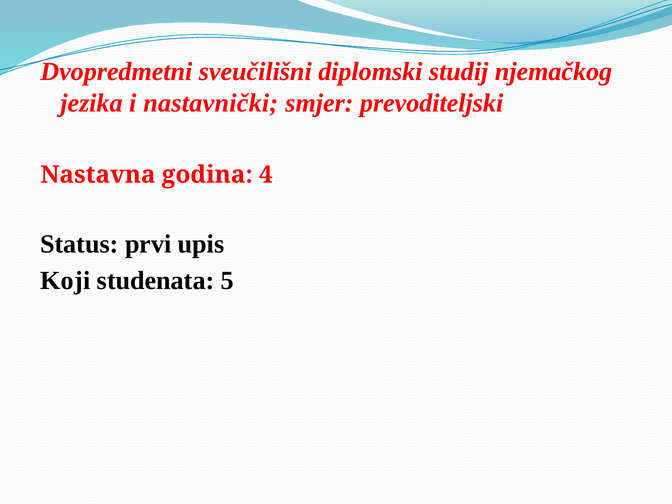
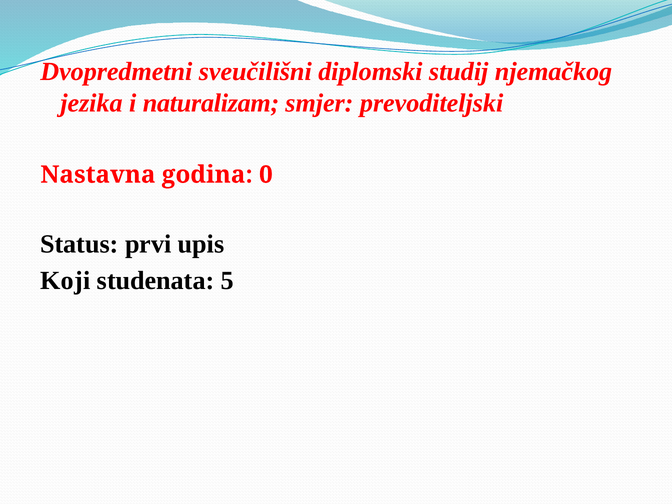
nastavnički: nastavnički -> naturalizam
4: 4 -> 0
